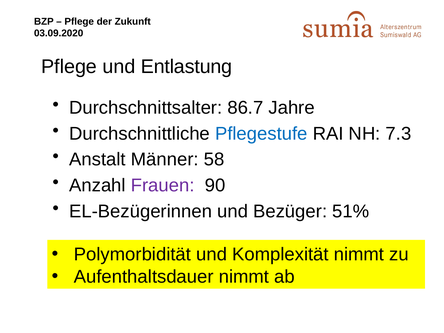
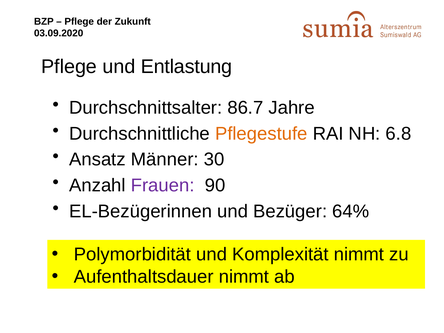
Pflegestufe colour: blue -> orange
7.3: 7.3 -> 6.8
Anstalt: Anstalt -> Ansatz
58: 58 -> 30
51%: 51% -> 64%
